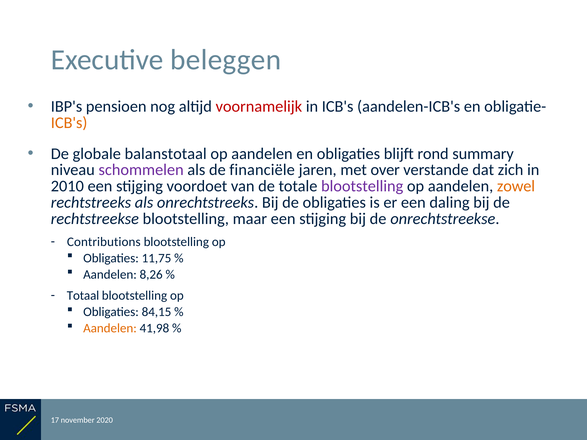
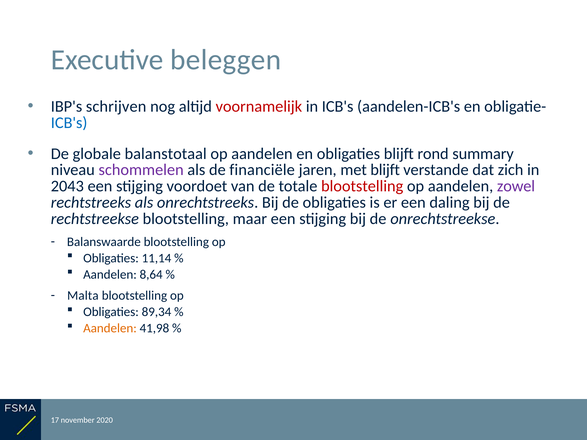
pensioen: pensioen -> schrijven
ICB's at (69, 123) colour: orange -> blue
met over: over -> blijft
2010: 2010 -> 2043
blootstelling at (362, 186) colour: purple -> red
zowel colour: orange -> purple
Contributions: Contributions -> Balanswaarde
11,75: 11,75 -> 11,14
8,26: 8,26 -> 8,64
Totaal: Totaal -> Malta
84,15: 84,15 -> 89,34
